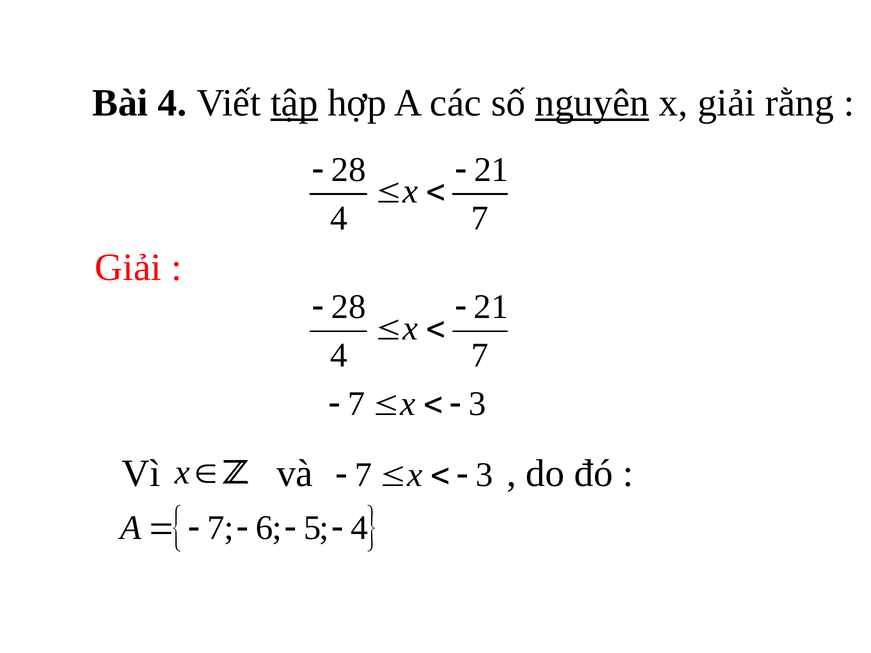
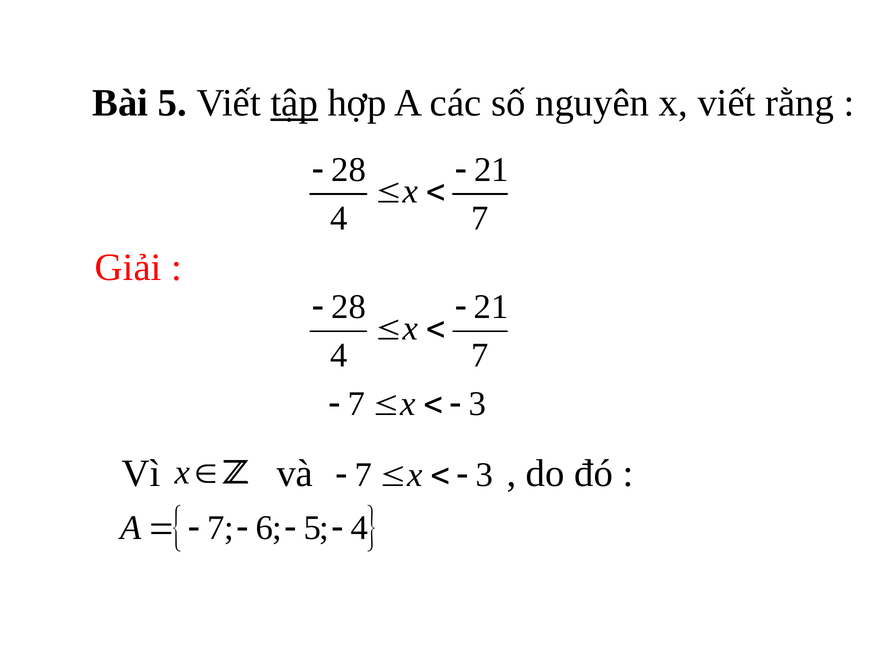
Bài 4: 4 -> 5
nguyên underline: present -> none
x giải: giải -> viết
